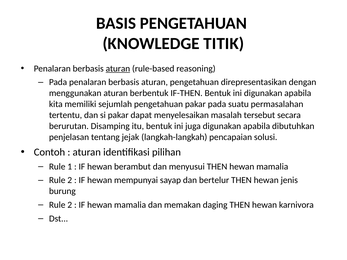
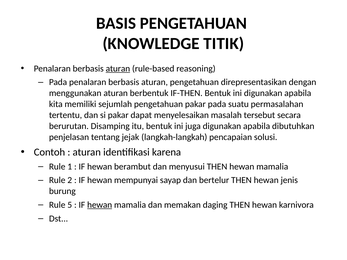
pilihan: pilihan -> karena
2 at (70, 205): 2 -> 5
hewan at (100, 205) underline: none -> present
